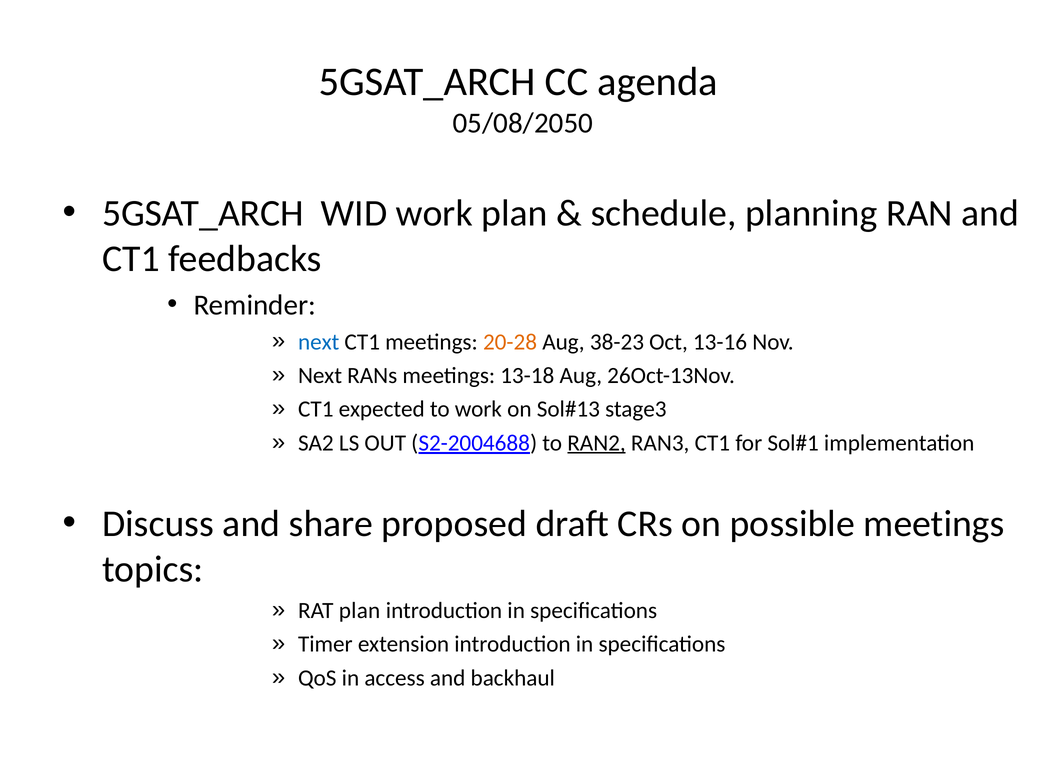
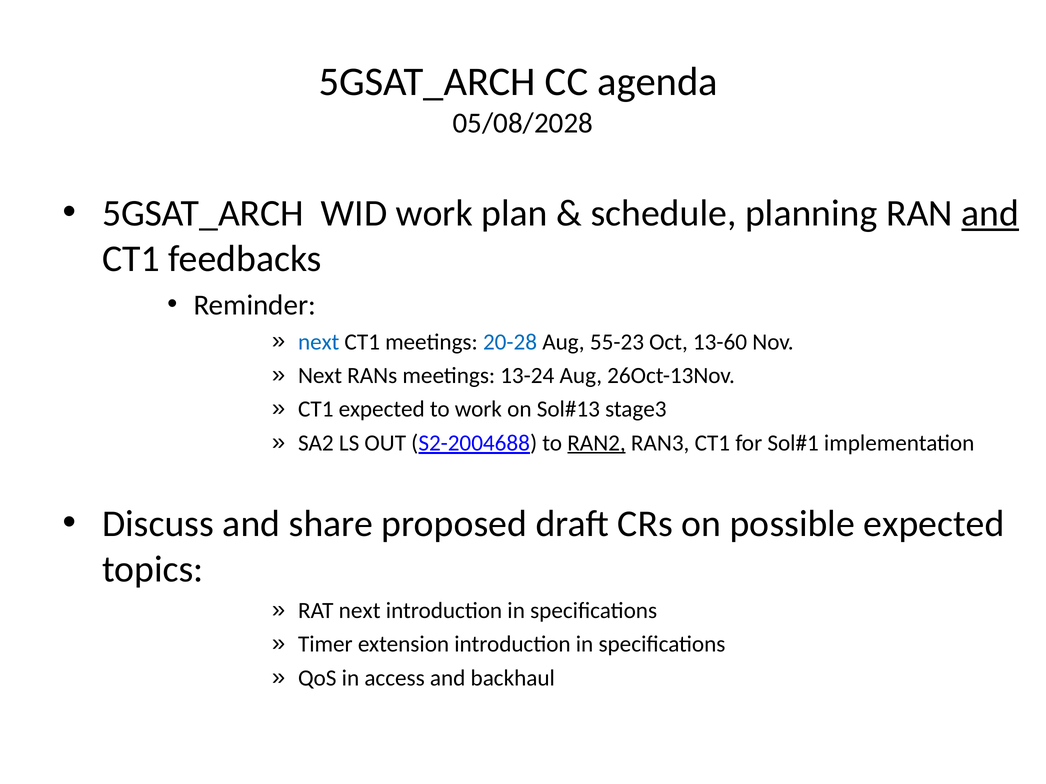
05/08/2050: 05/08/2050 -> 05/08/2028
and at (990, 214) underline: none -> present
20-28 colour: orange -> blue
38-23: 38-23 -> 55-23
13-16: 13-16 -> 13-60
13-18: 13-18 -> 13-24
possible meetings: meetings -> expected
RAT plan: plan -> next
